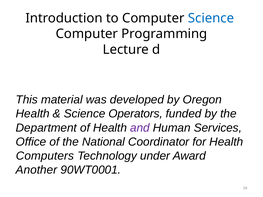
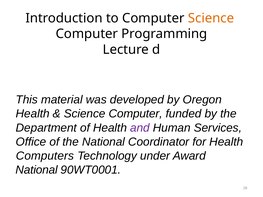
Science at (211, 18) colour: blue -> orange
Operators at (136, 114): Operators -> Computer
Another at (37, 170): Another -> National
